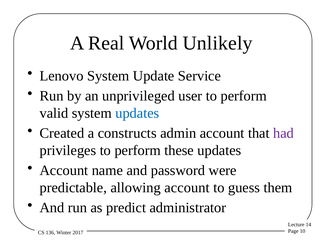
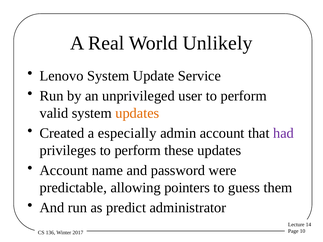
updates at (137, 113) colour: blue -> orange
constructs: constructs -> especially
allowing account: account -> pointers
